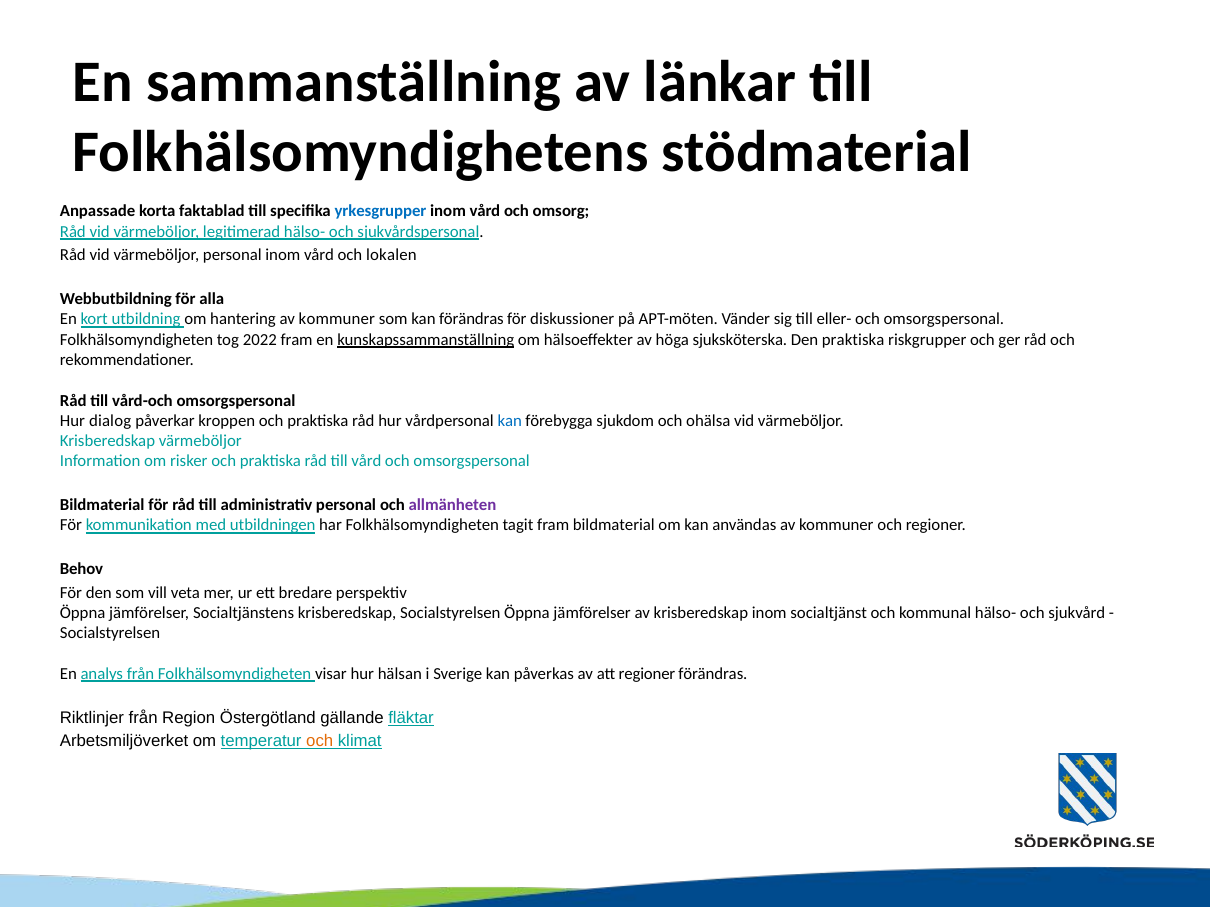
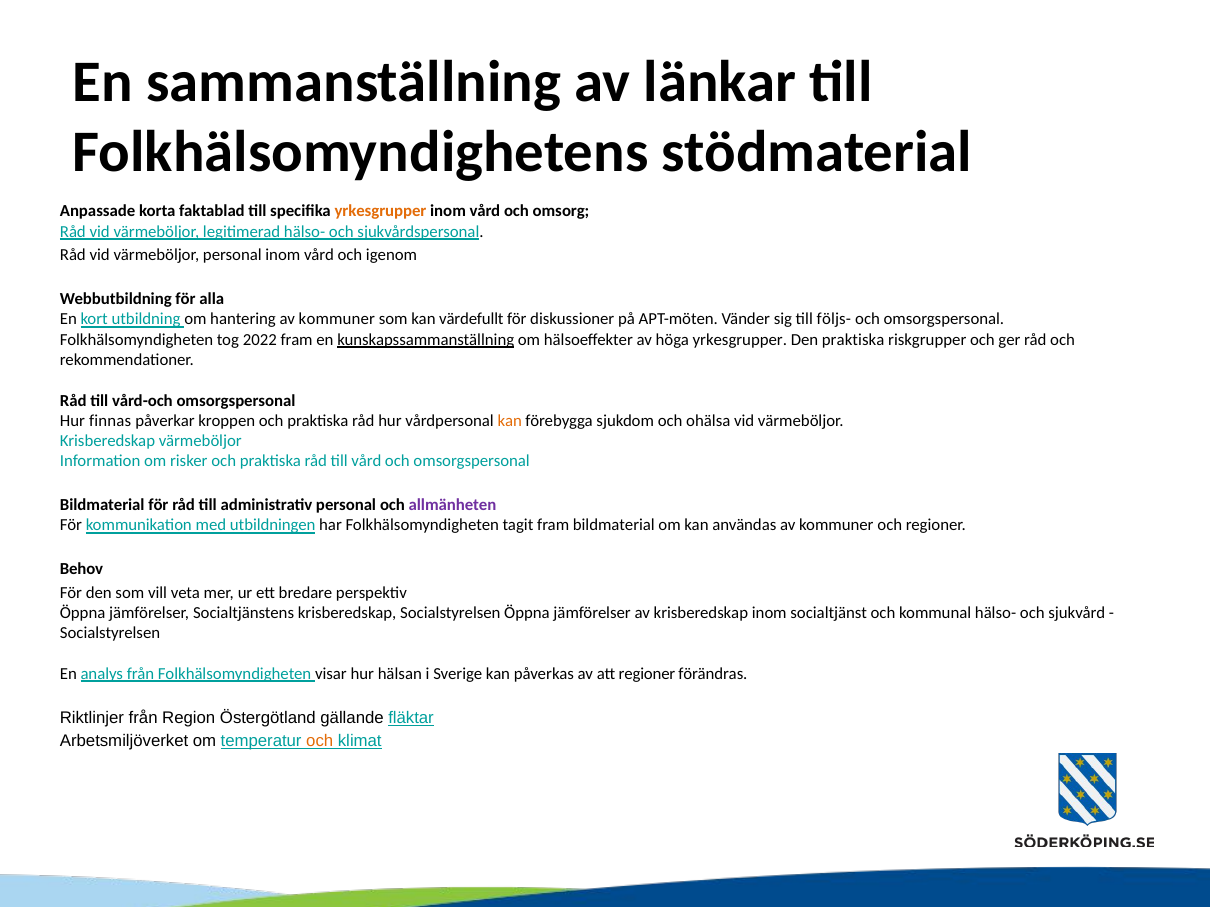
yrkesgrupper at (380, 211) colour: blue -> orange
lokalen: lokalen -> igenom
kan förändras: förändras -> värdefullt
eller-: eller- -> följs-
höga sjuksköterska: sjuksköterska -> yrkesgrupper
dialog: dialog -> finnas
kan at (510, 421) colour: blue -> orange
